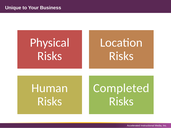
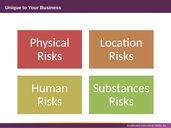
Completed: Completed -> Substances
